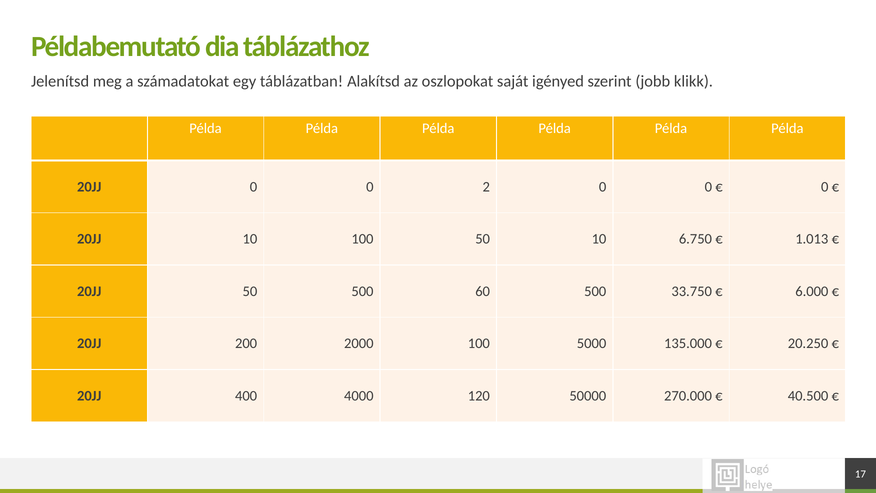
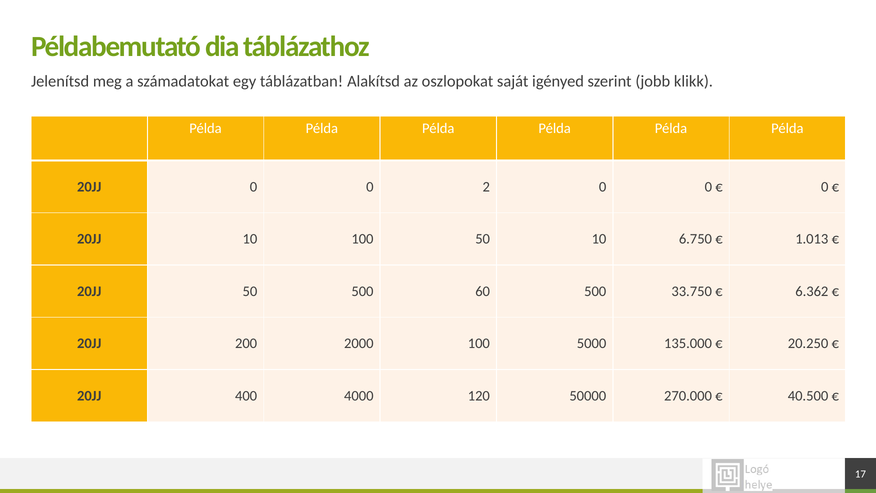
6.000: 6.000 -> 6.362
